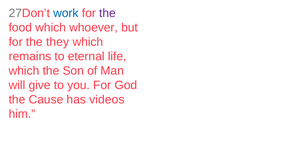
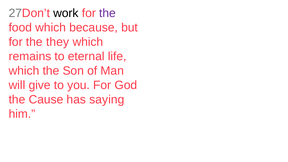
work colour: blue -> black
whoever: whoever -> because
videos: videos -> saying
